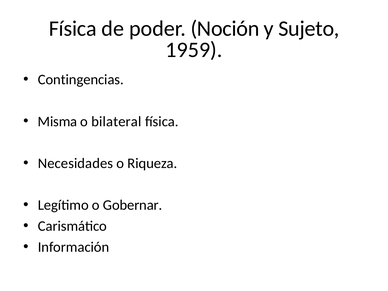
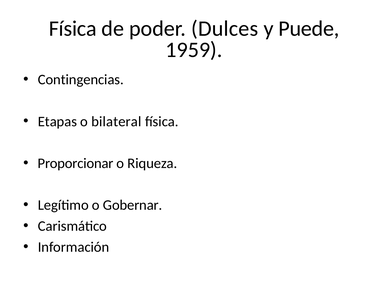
Noción: Noción -> Dulces
Sujeto: Sujeto -> Puede
Misma: Misma -> Etapas
Necesidades: Necesidades -> Proporcionar
